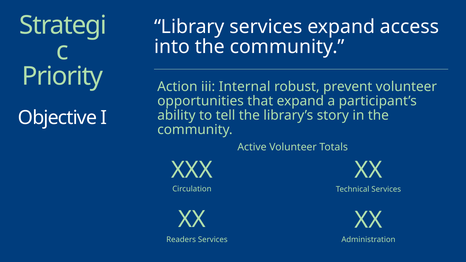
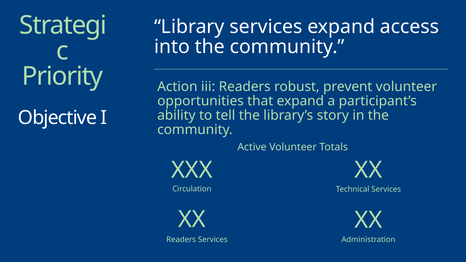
iii Internal: Internal -> Readers
